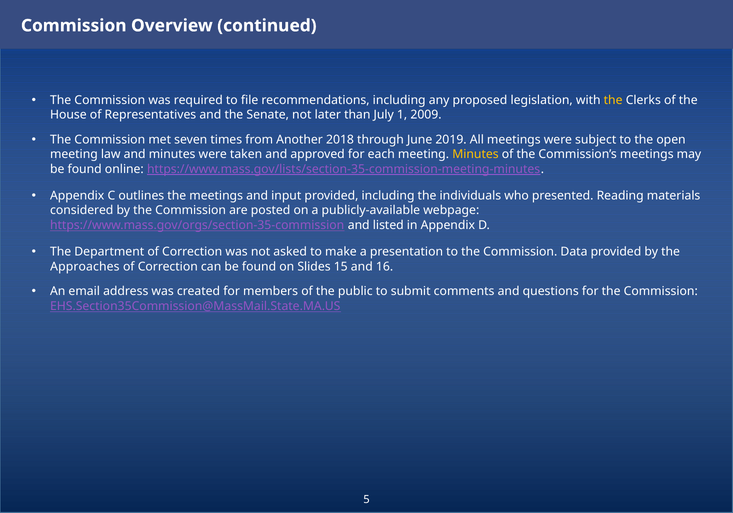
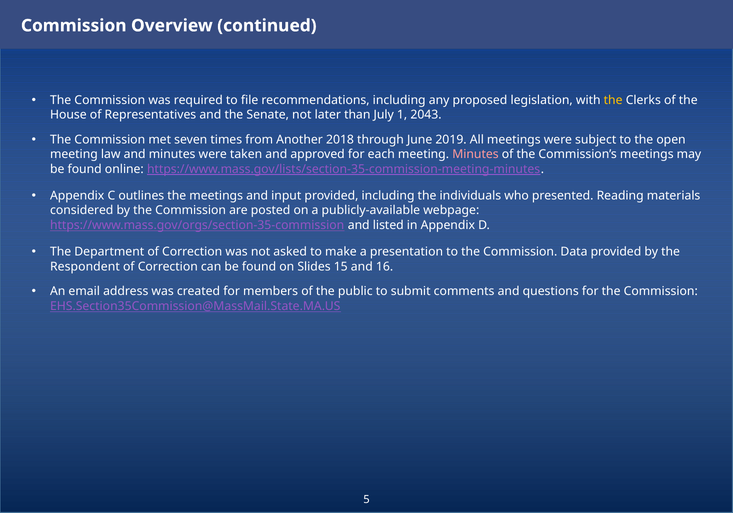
2009: 2009 -> 2043
Minutes at (475, 154) colour: yellow -> pink
Approaches: Approaches -> Respondent
